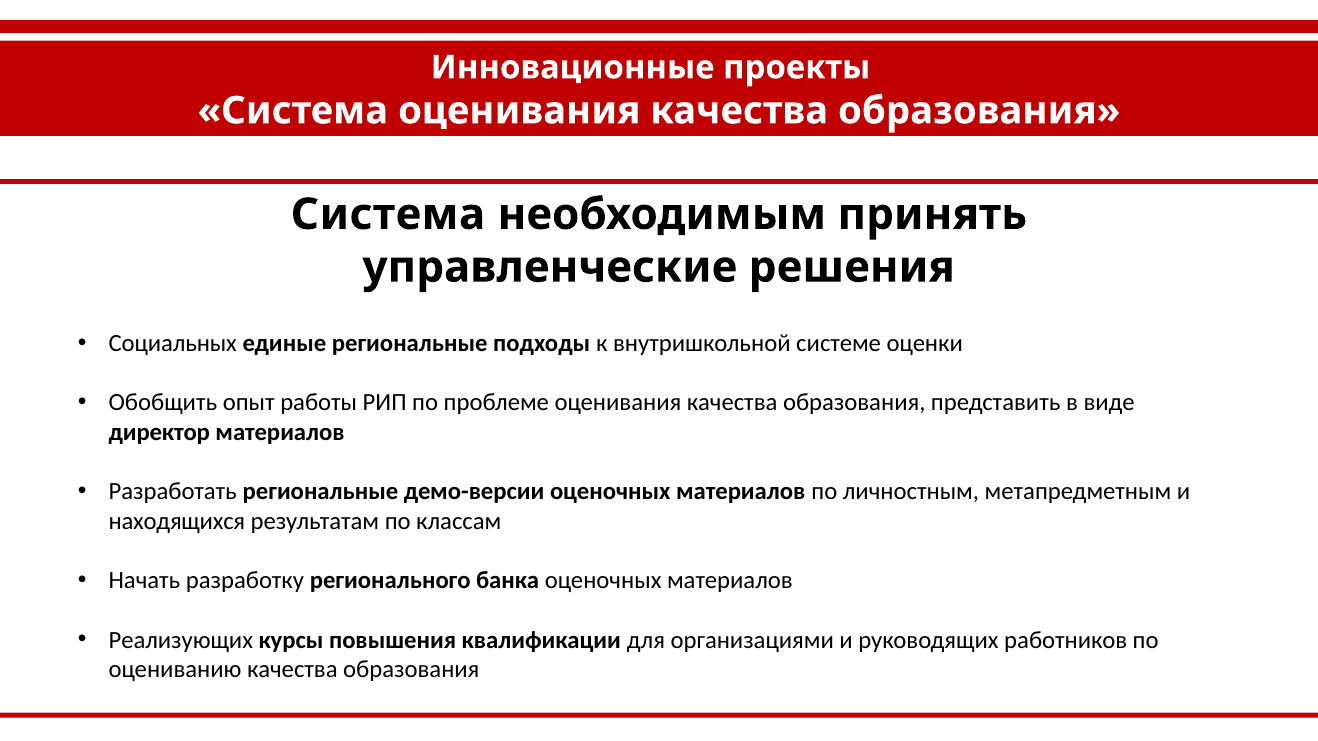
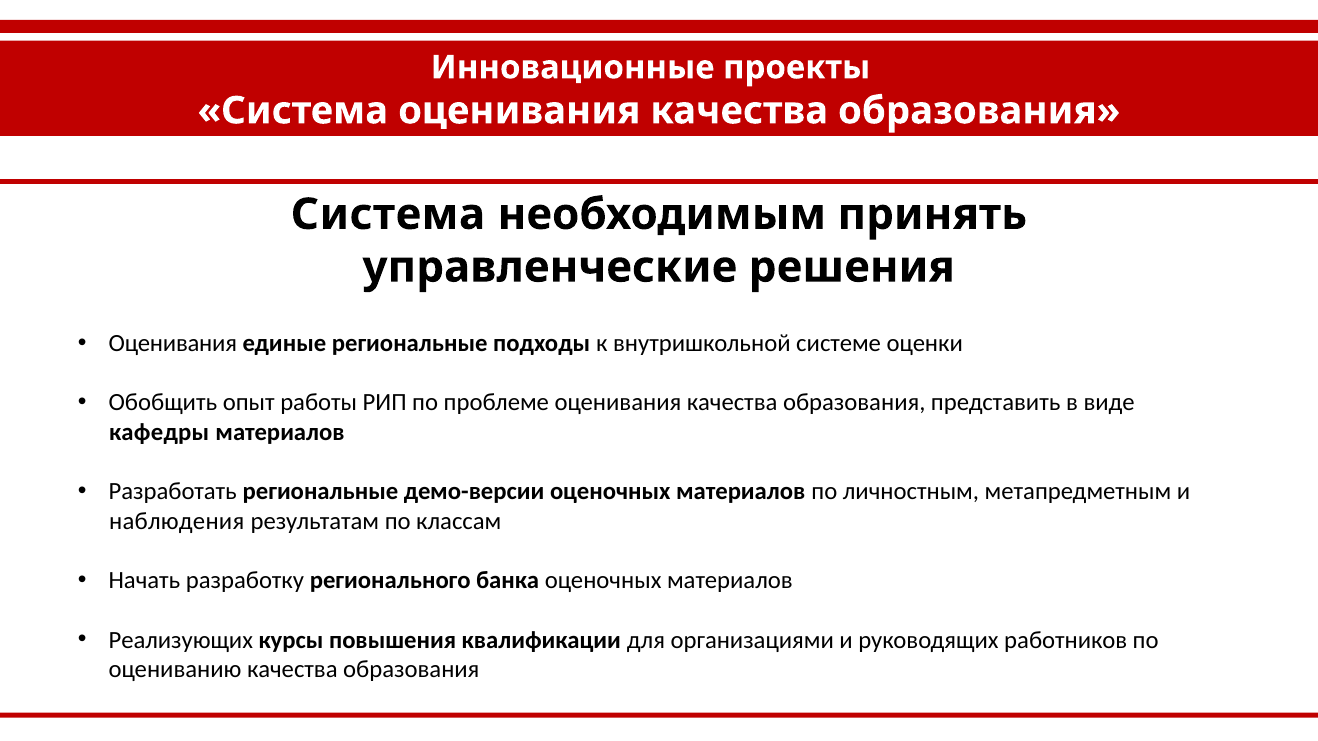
Социальных at (173, 344): Социальных -> Оценивания
директор: директор -> кафедры
находящихся: находящихся -> наблюдения
